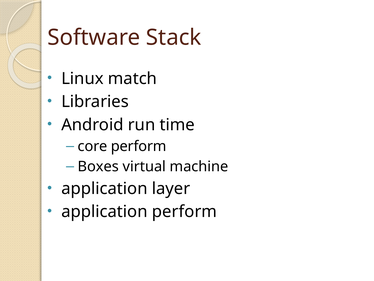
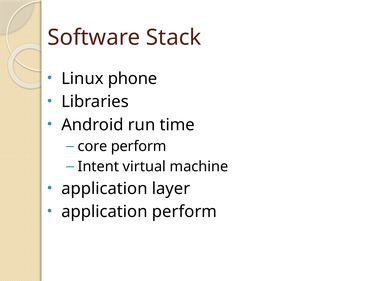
match: match -> phone
Boxes: Boxes -> Intent
